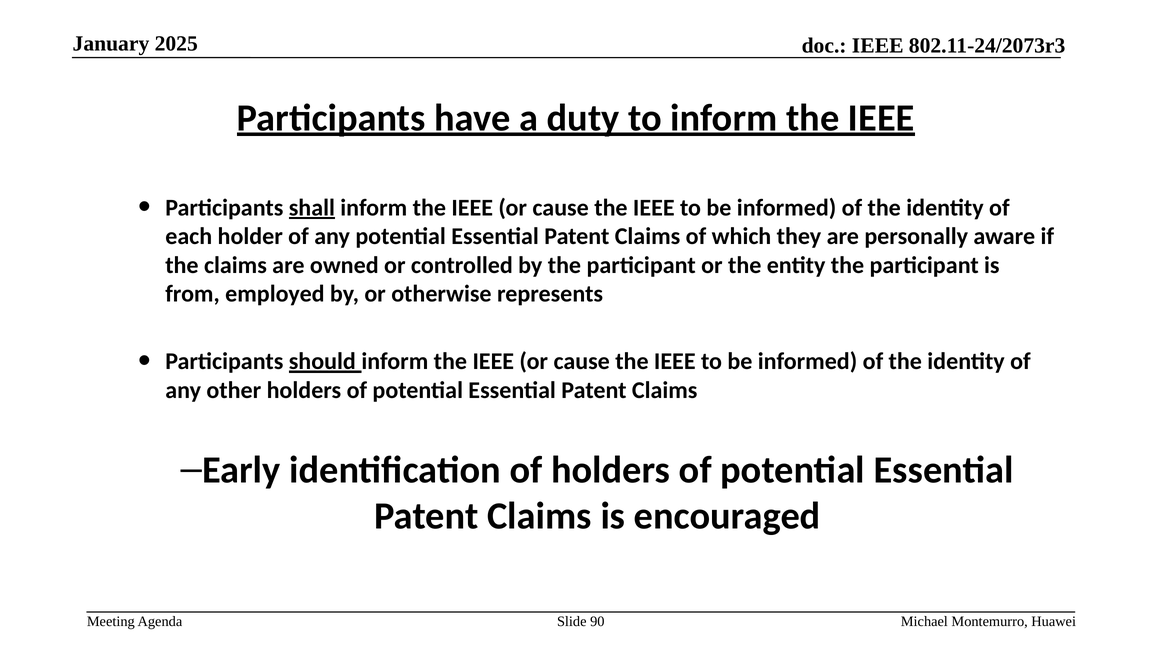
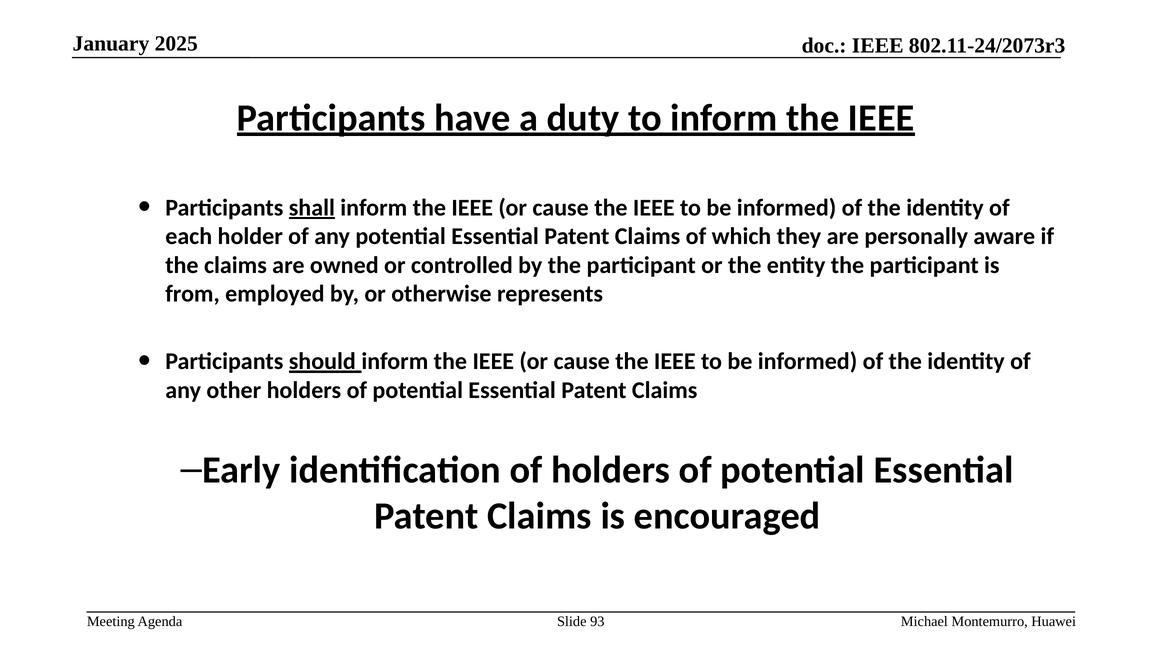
90: 90 -> 93
